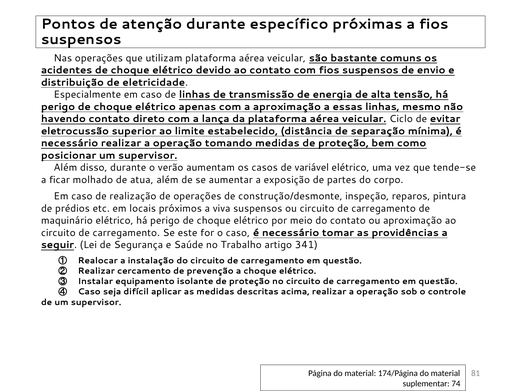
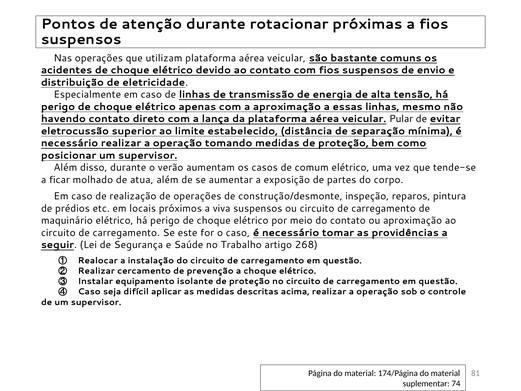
específico: específico -> rotacionar
Ciclo: Ciclo -> Pular
variável: variável -> comum
341: 341 -> 268
